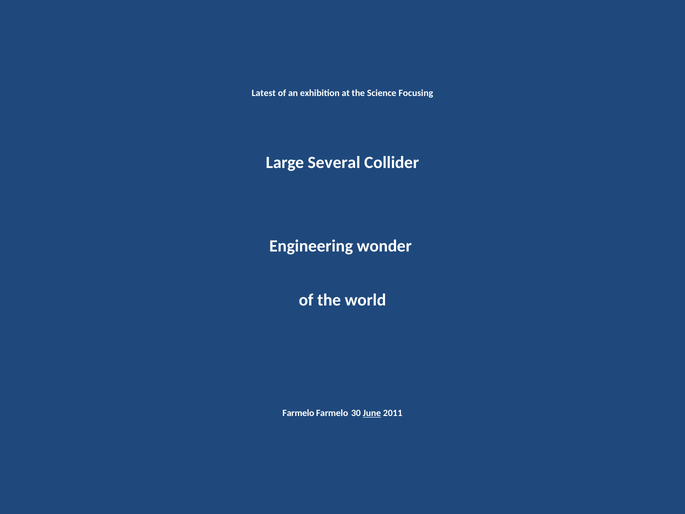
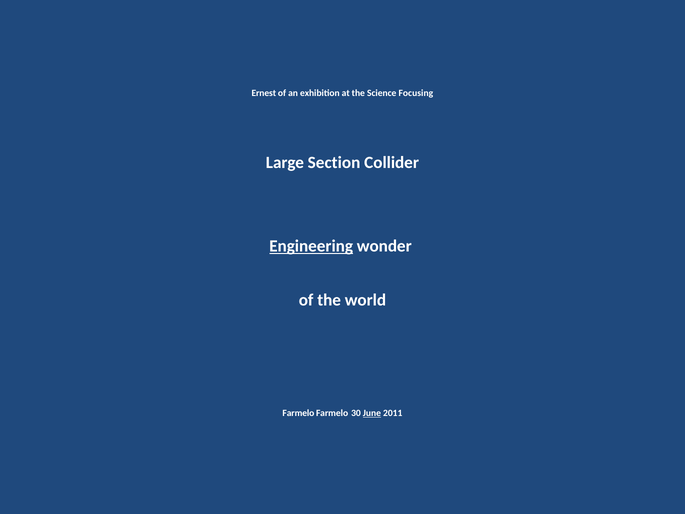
Latest: Latest -> Ernest
Several: Several -> Section
Engineering underline: none -> present
